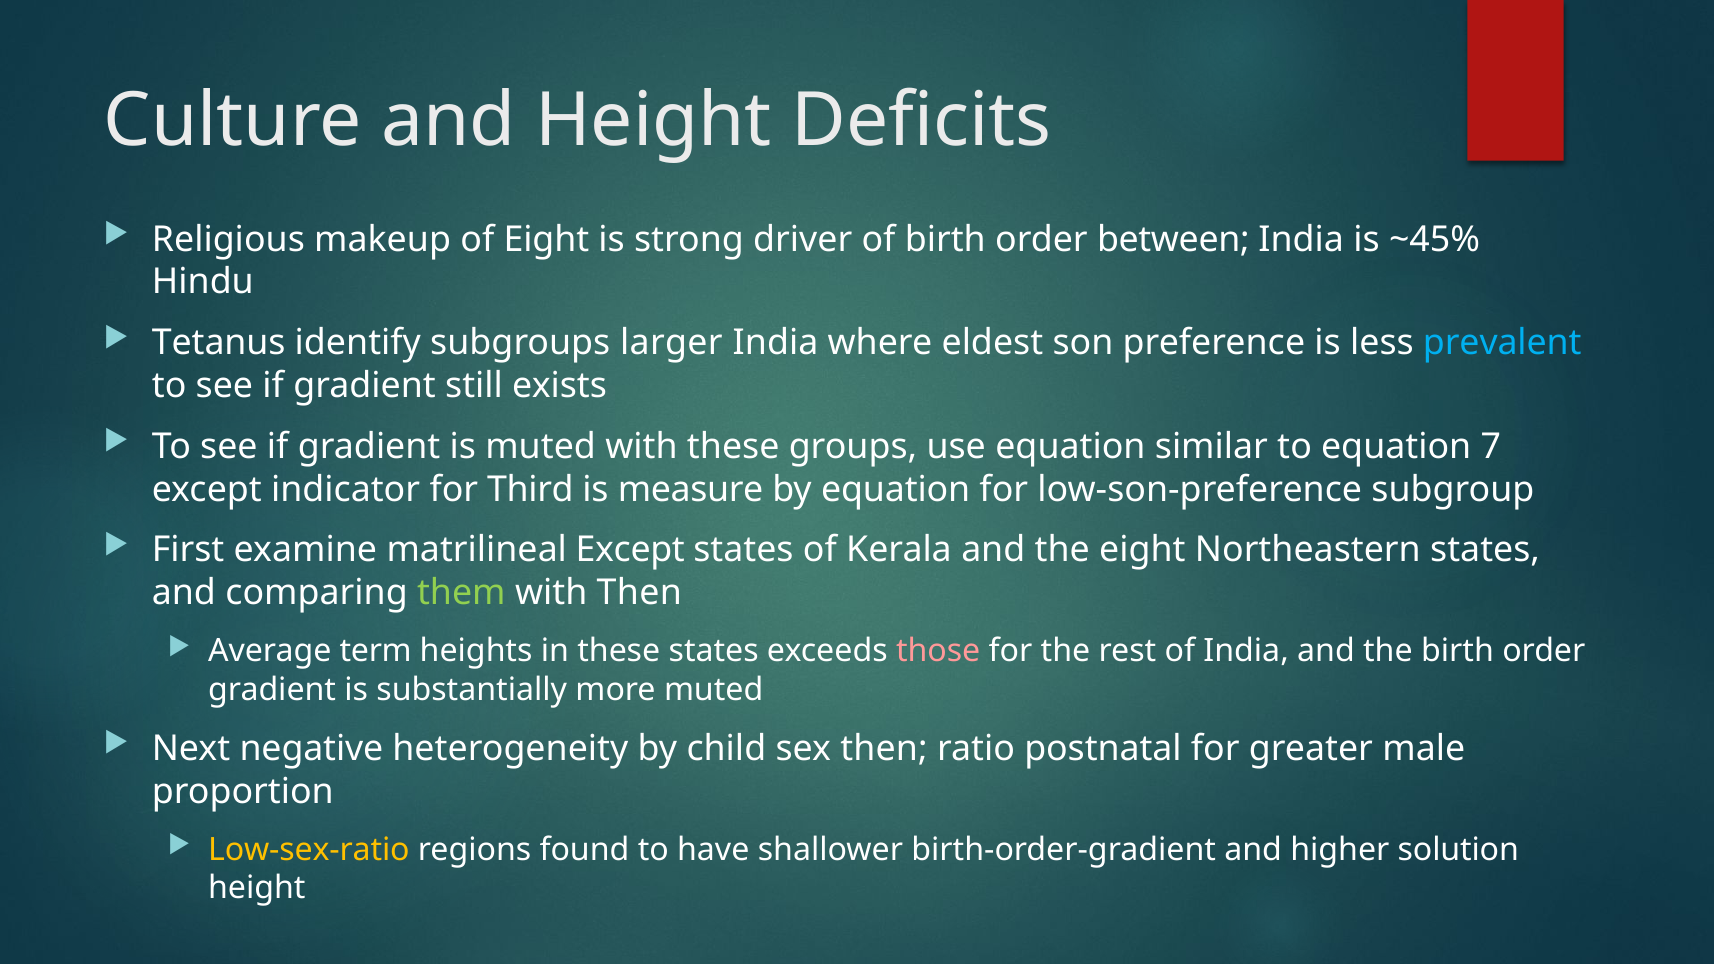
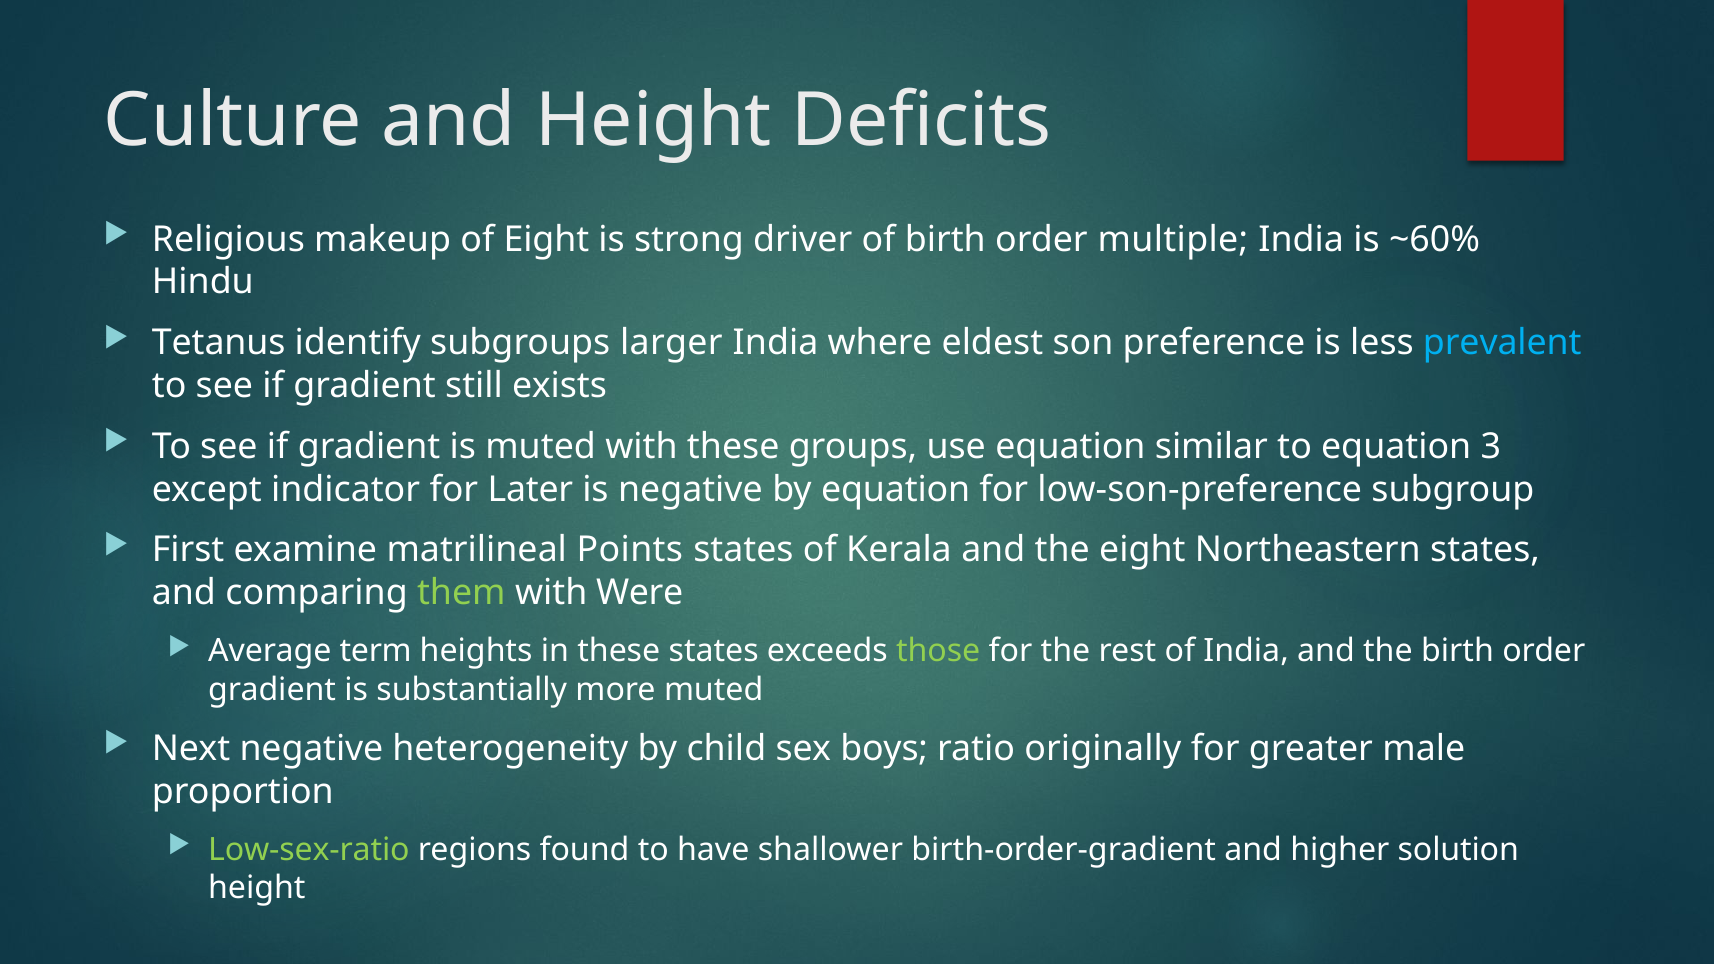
between: between -> multiple
~45%: ~45% -> ~60%
7: 7 -> 3
Third: Third -> Later
is measure: measure -> negative
matrilineal Except: Except -> Points
with Then: Then -> Were
those colour: pink -> light green
sex then: then -> boys
postnatal: postnatal -> originally
Low-sex-ratio colour: yellow -> light green
